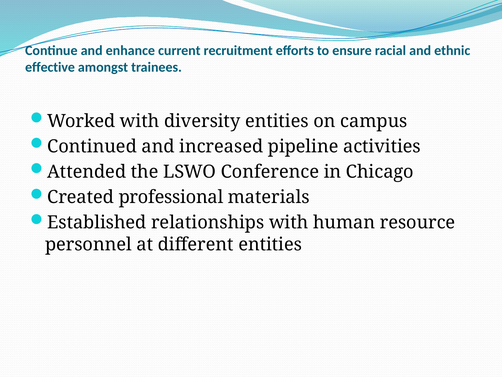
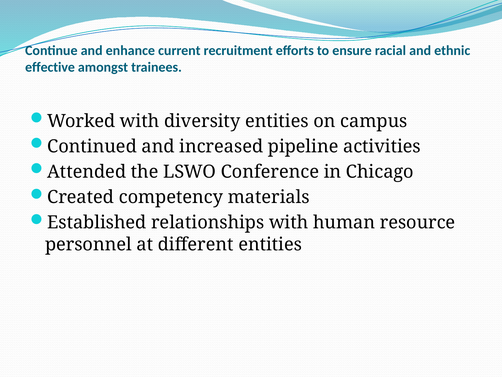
professional: professional -> competency
